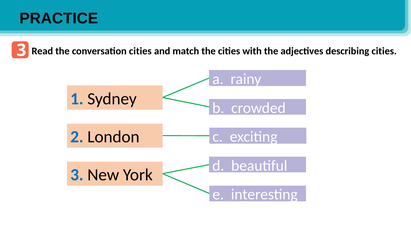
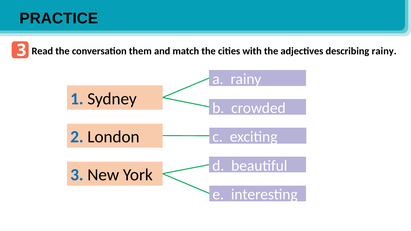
conversation cities: cities -> them
describing cities: cities -> rainy
